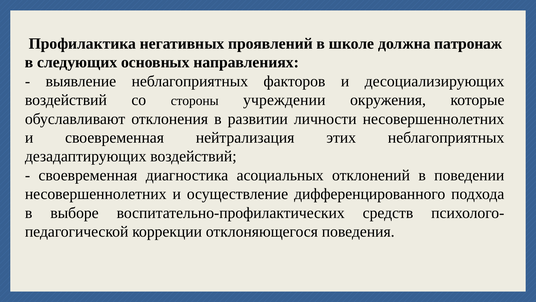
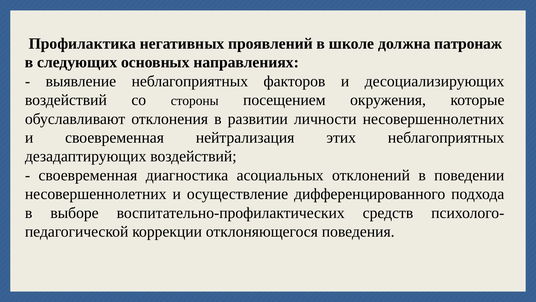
учреждении: учреждении -> посещением
